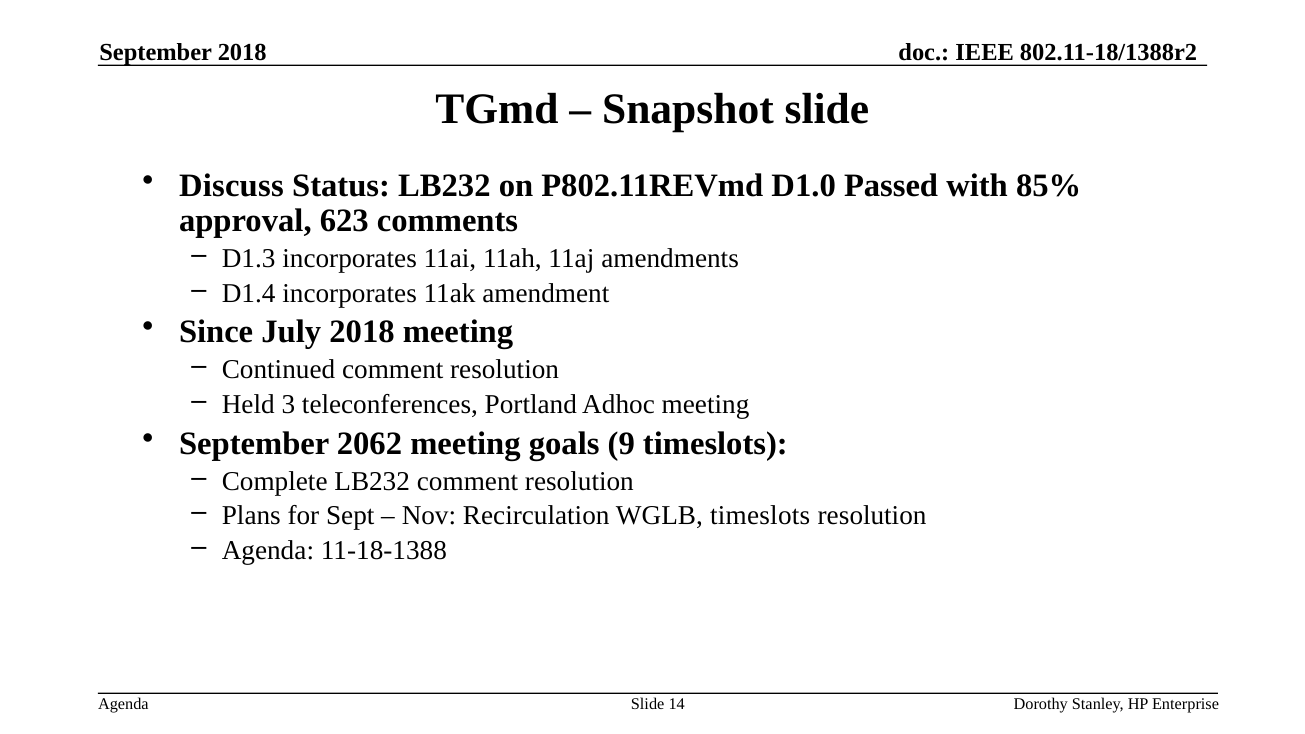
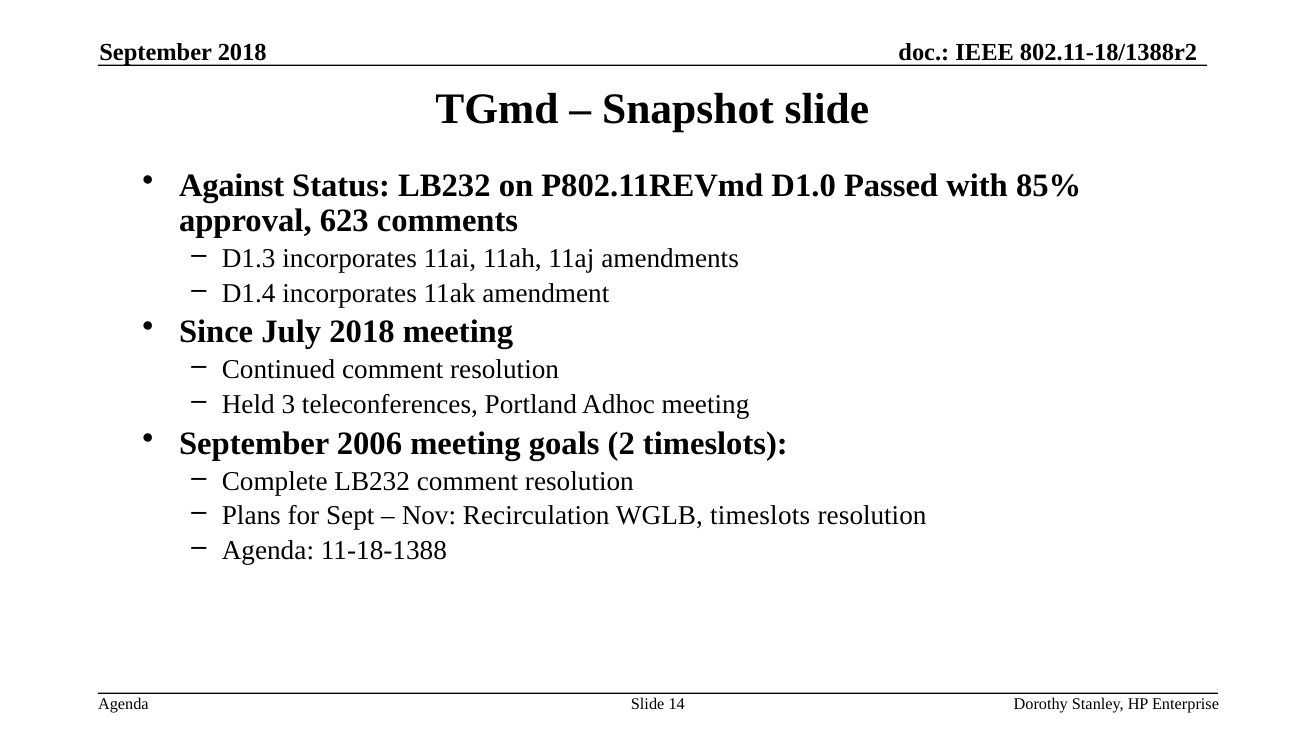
Discuss: Discuss -> Against
2062: 2062 -> 2006
9: 9 -> 2
